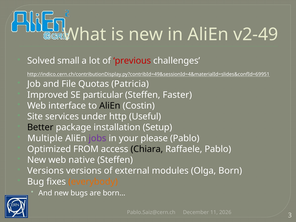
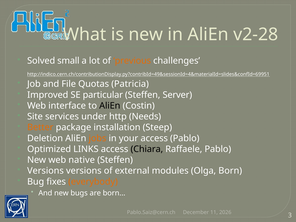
v2-49: v2-49 -> v2-28
previous colour: red -> orange
Faster: Faster -> Server
Useful: Useful -> Needs
Better colour: black -> orange
Setup: Setup -> Steep
Multiple: Multiple -> Deletion
jobs colour: purple -> orange
your please: please -> access
FROM: FROM -> LINKS
